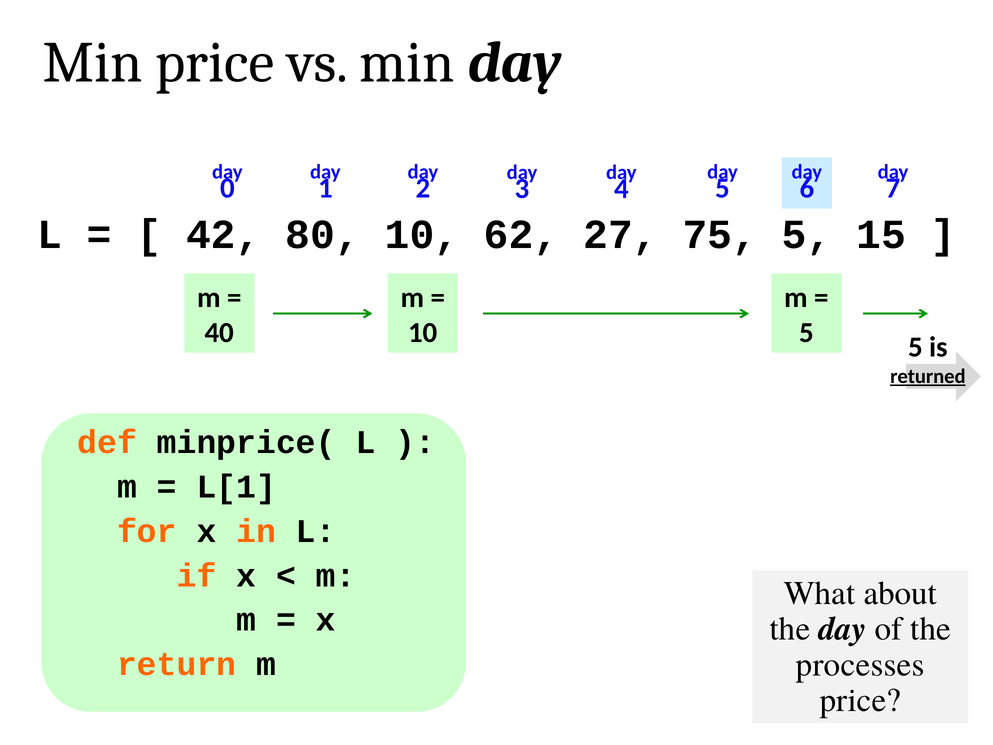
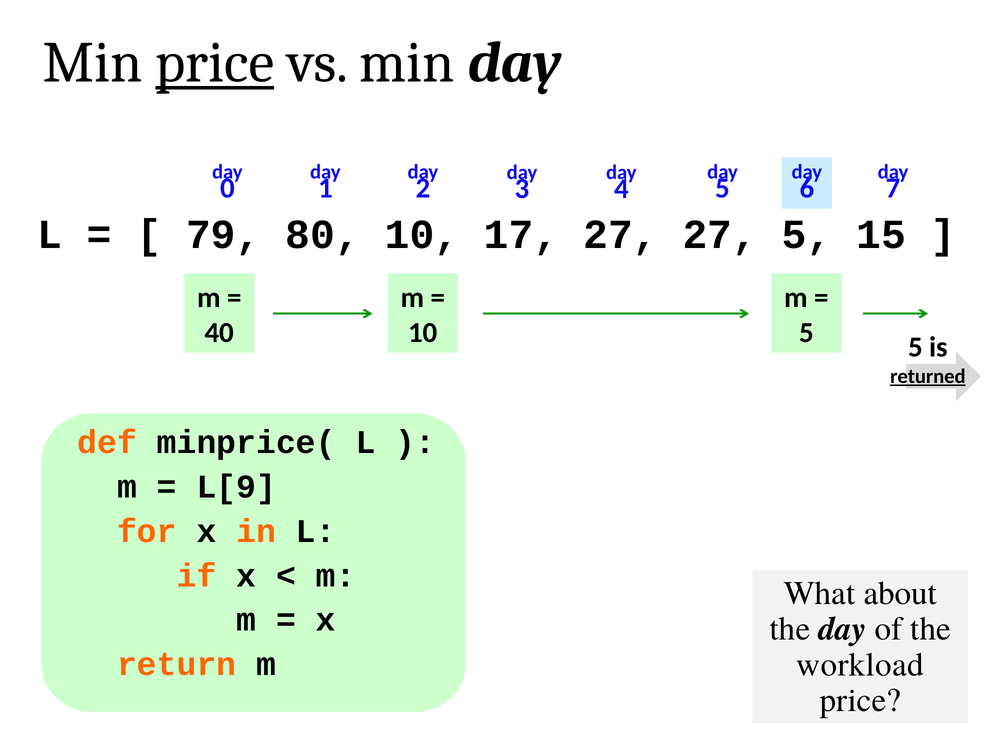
price at (215, 63) underline: none -> present
42: 42 -> 79
62: 62 -> 17
27 75: 75 -> 27
L[1: L[1 -> L[9
processes: processes -> workload
